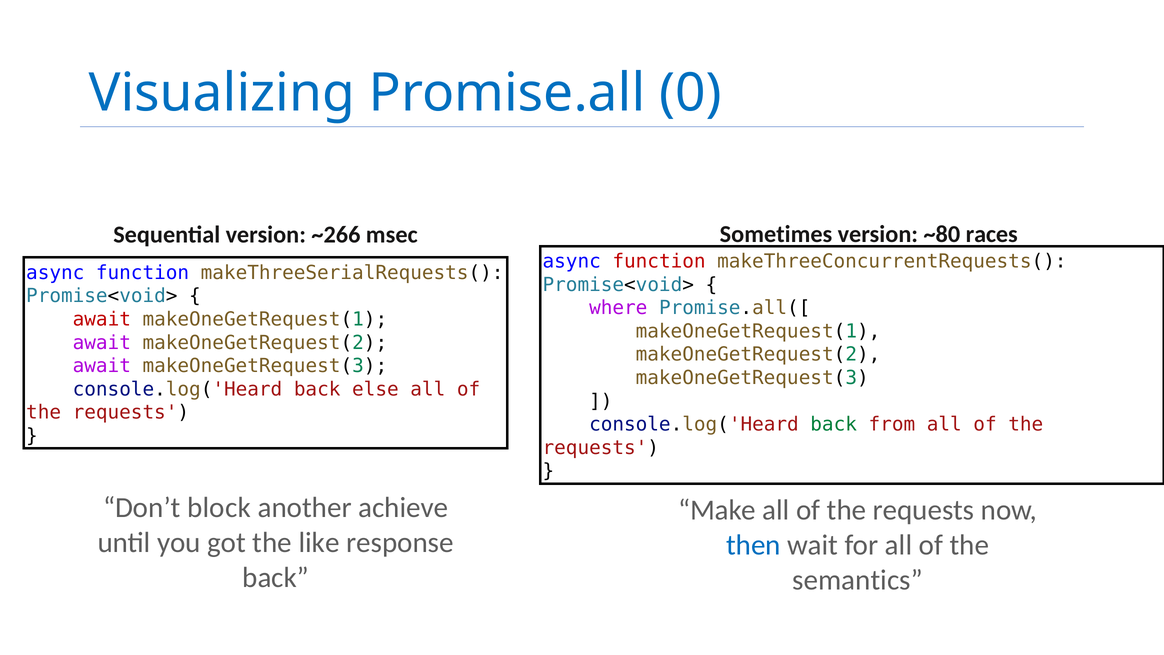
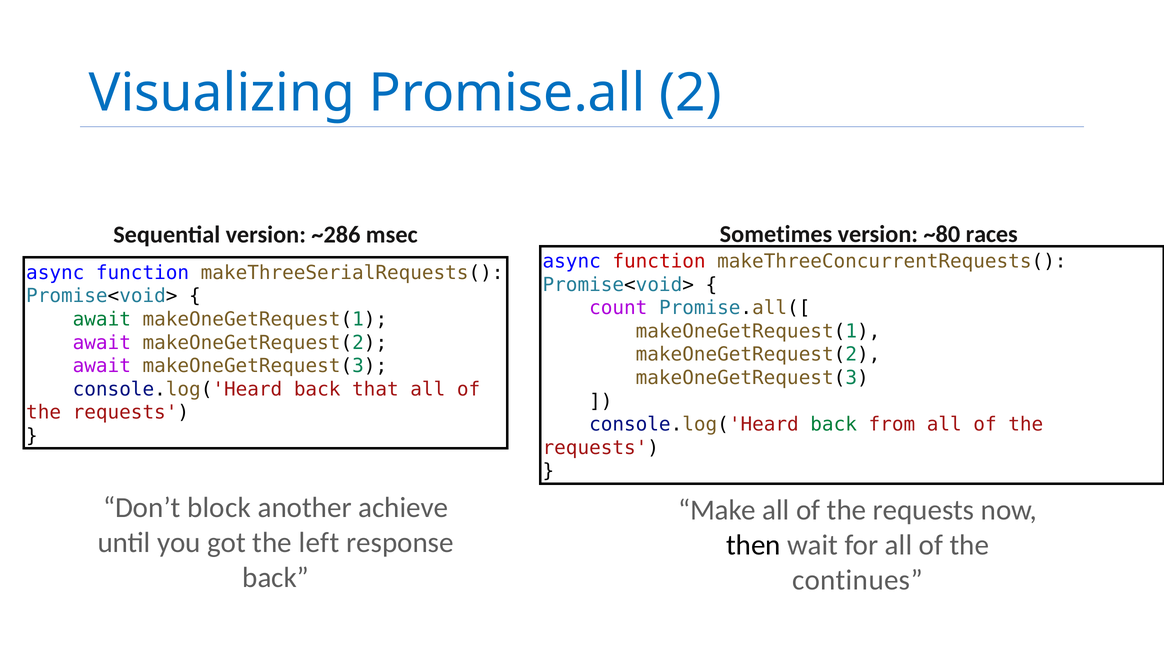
0: 0 -> 2
~266: ~266 -> ~286
where: where -> count
await at (102, 319) colour: red -> green
else: else -> that
like: like -> left
then colour: blue -> black
semantics: semantics -> continues
